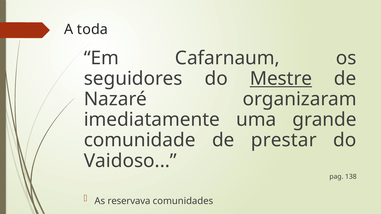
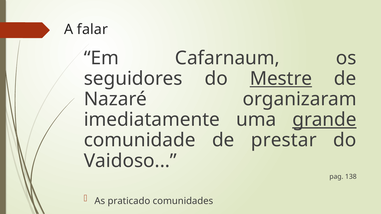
toda: toda -> falar
grande underline: none -> present
reservava: reservava -> praticado
